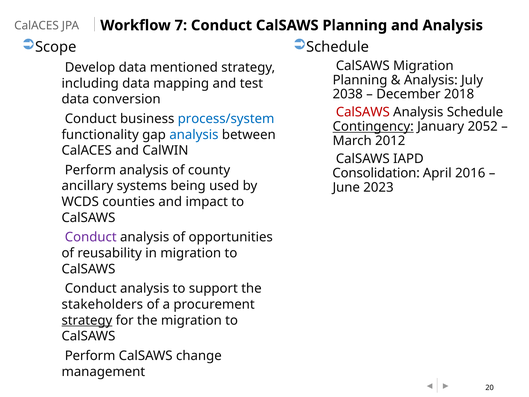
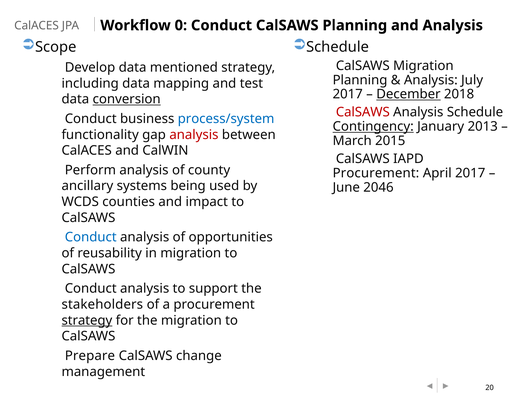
7: 7 -> 0
2038 at (348, 94): 2038 -> 2017
December underline: none -> present
conversion underline: none -> present
2052: 2052 -> 2013
analysis at (194, 135) colour: blue -> red
2012: 2012 -> 2015
Consolidation at (376, 173): Consolidation -> Procurement
April 2016: 2016 -> 2017
2023: 2023 -> 2046
Conduct at (91, 237) colour: purple -> blue
Perform at (90, 356): Perform -> Prepare
